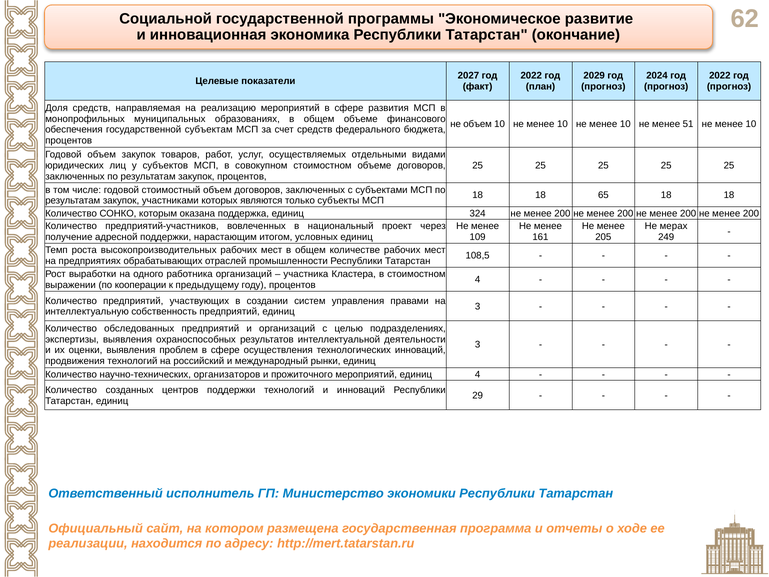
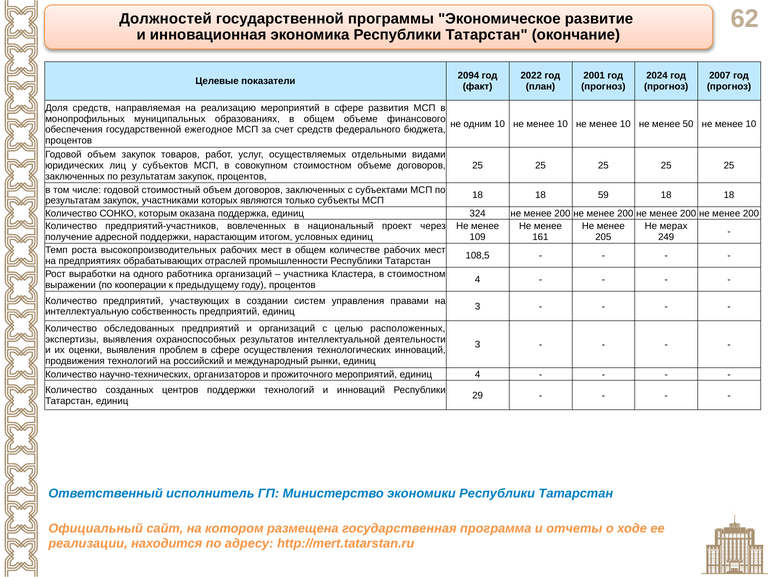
Социальной: Социальной -> Должностей
2027: 2027 -> 2094
2029: 2029 -> 2001
2022 at (720, 76): 2022 -> 2007
не объем: объем -> одним
51: 51 -> 50
субъектам: субъектам -> ежегодное
65: 65 -> 59
подразделениях: подразделениях -> расположенных
